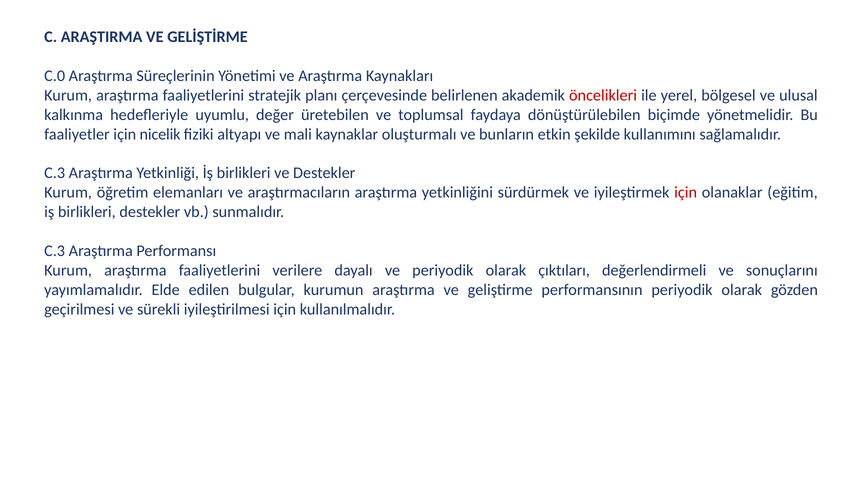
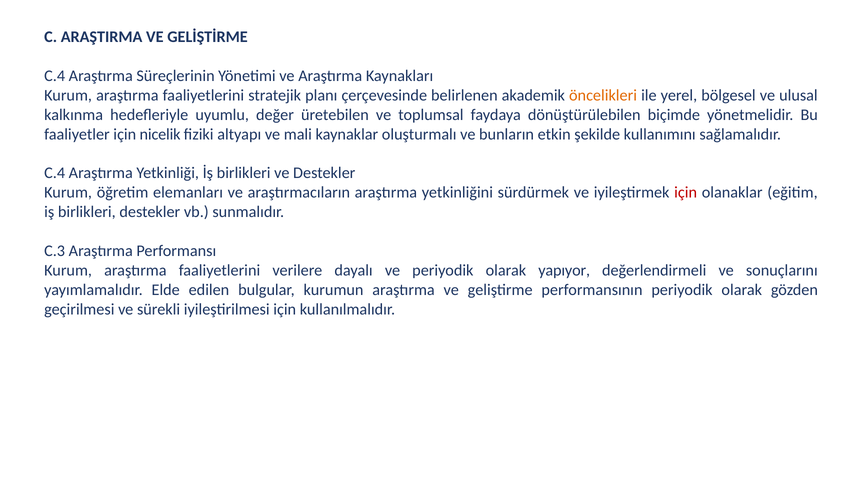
C.0 at (55, 76): C.0 -> C.4
öncelikleri colour: red -> orange
C.3 at (55, 173): C.3 -> C.4
çıktıları: çıktıları -> yapıyor
